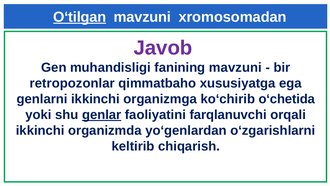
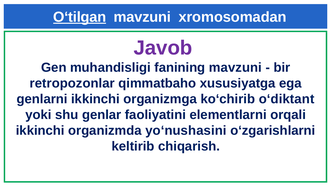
o‘chetida: o‘chetida -> o‘diktant
genlar underline: present -> none
farqlanuvchi: farqlanuvchi -> elementlarni
yo‘genlardan: yo‘genlardan -> yo‘nushasini
